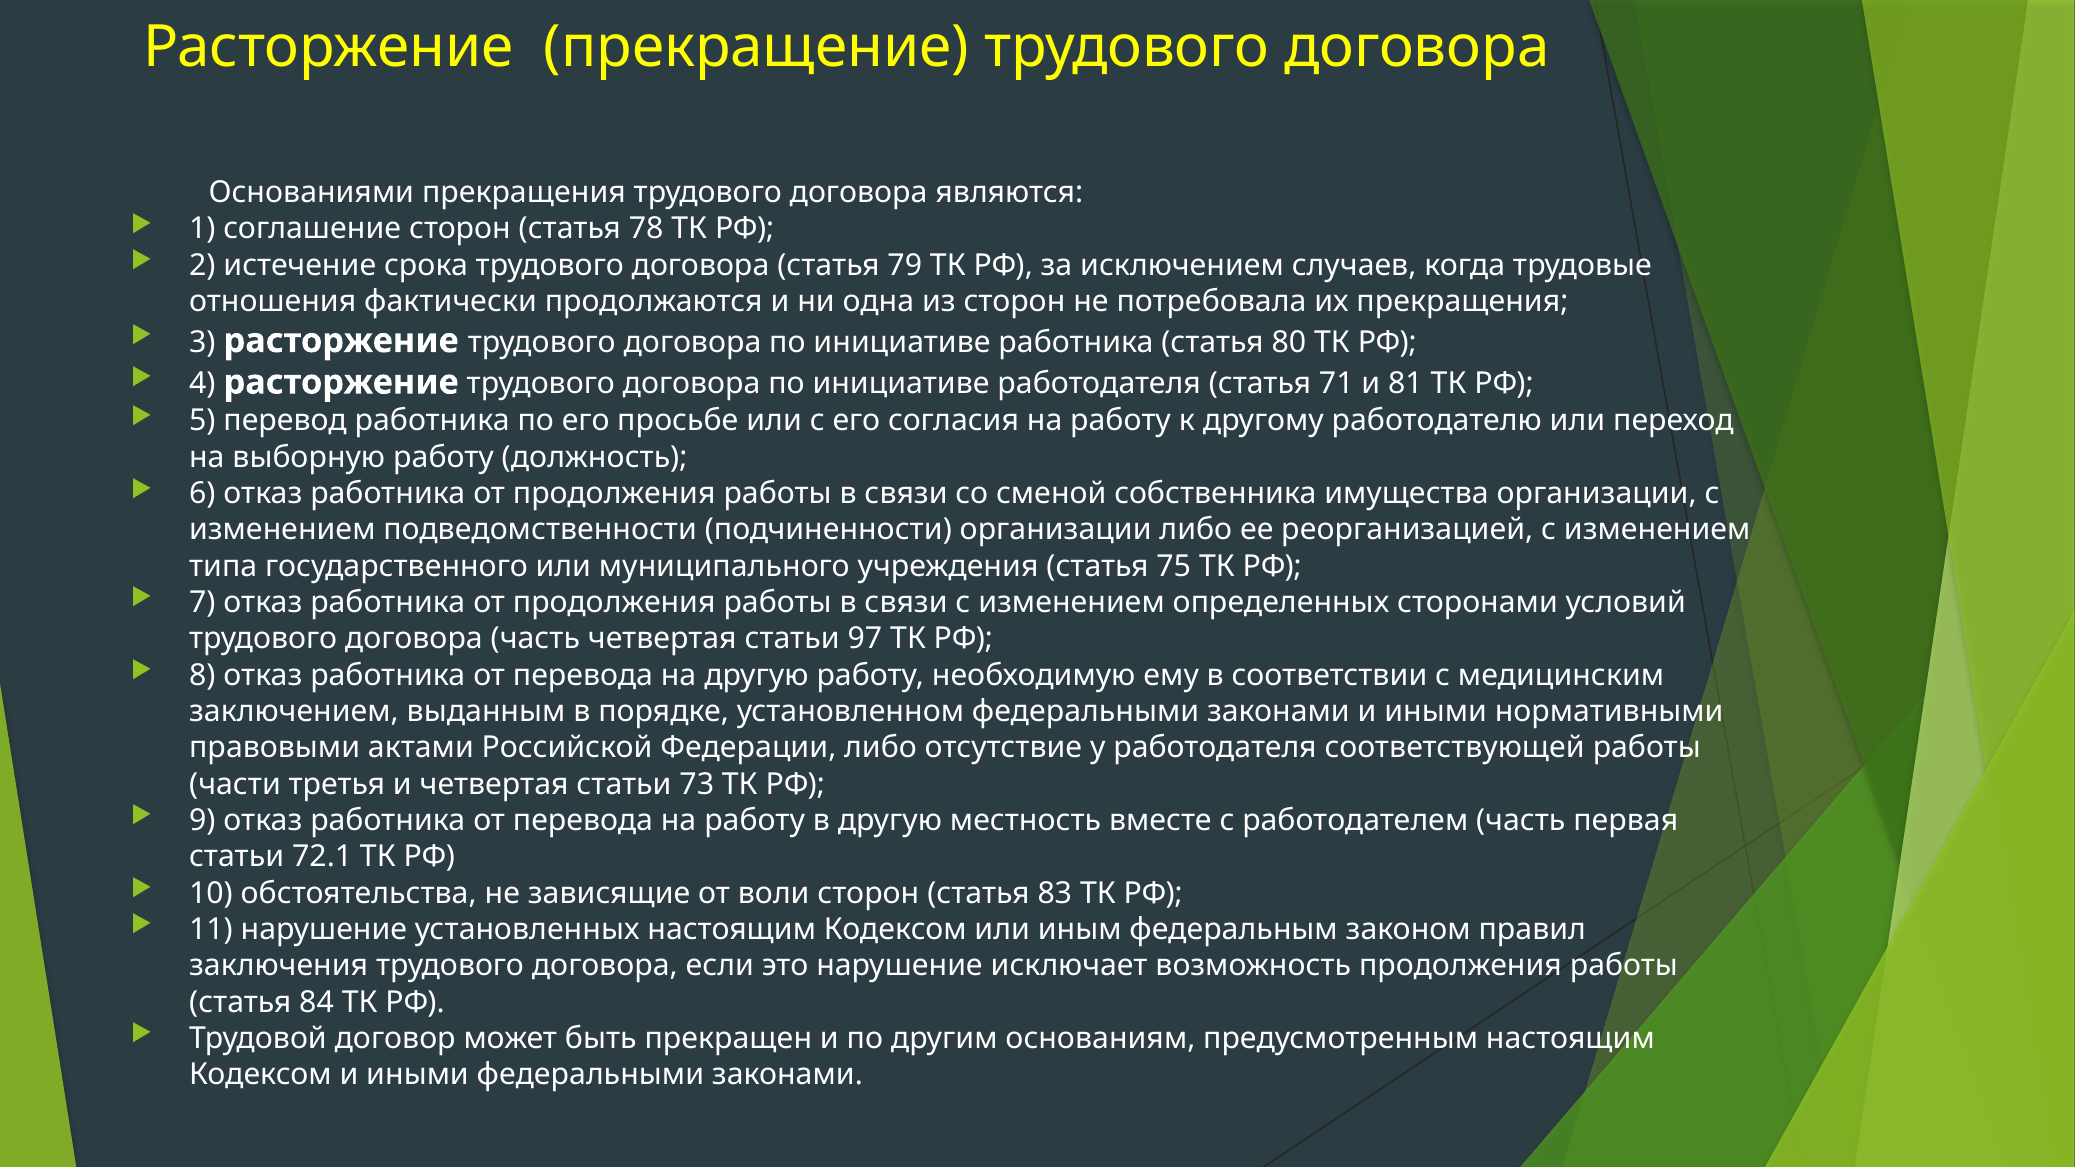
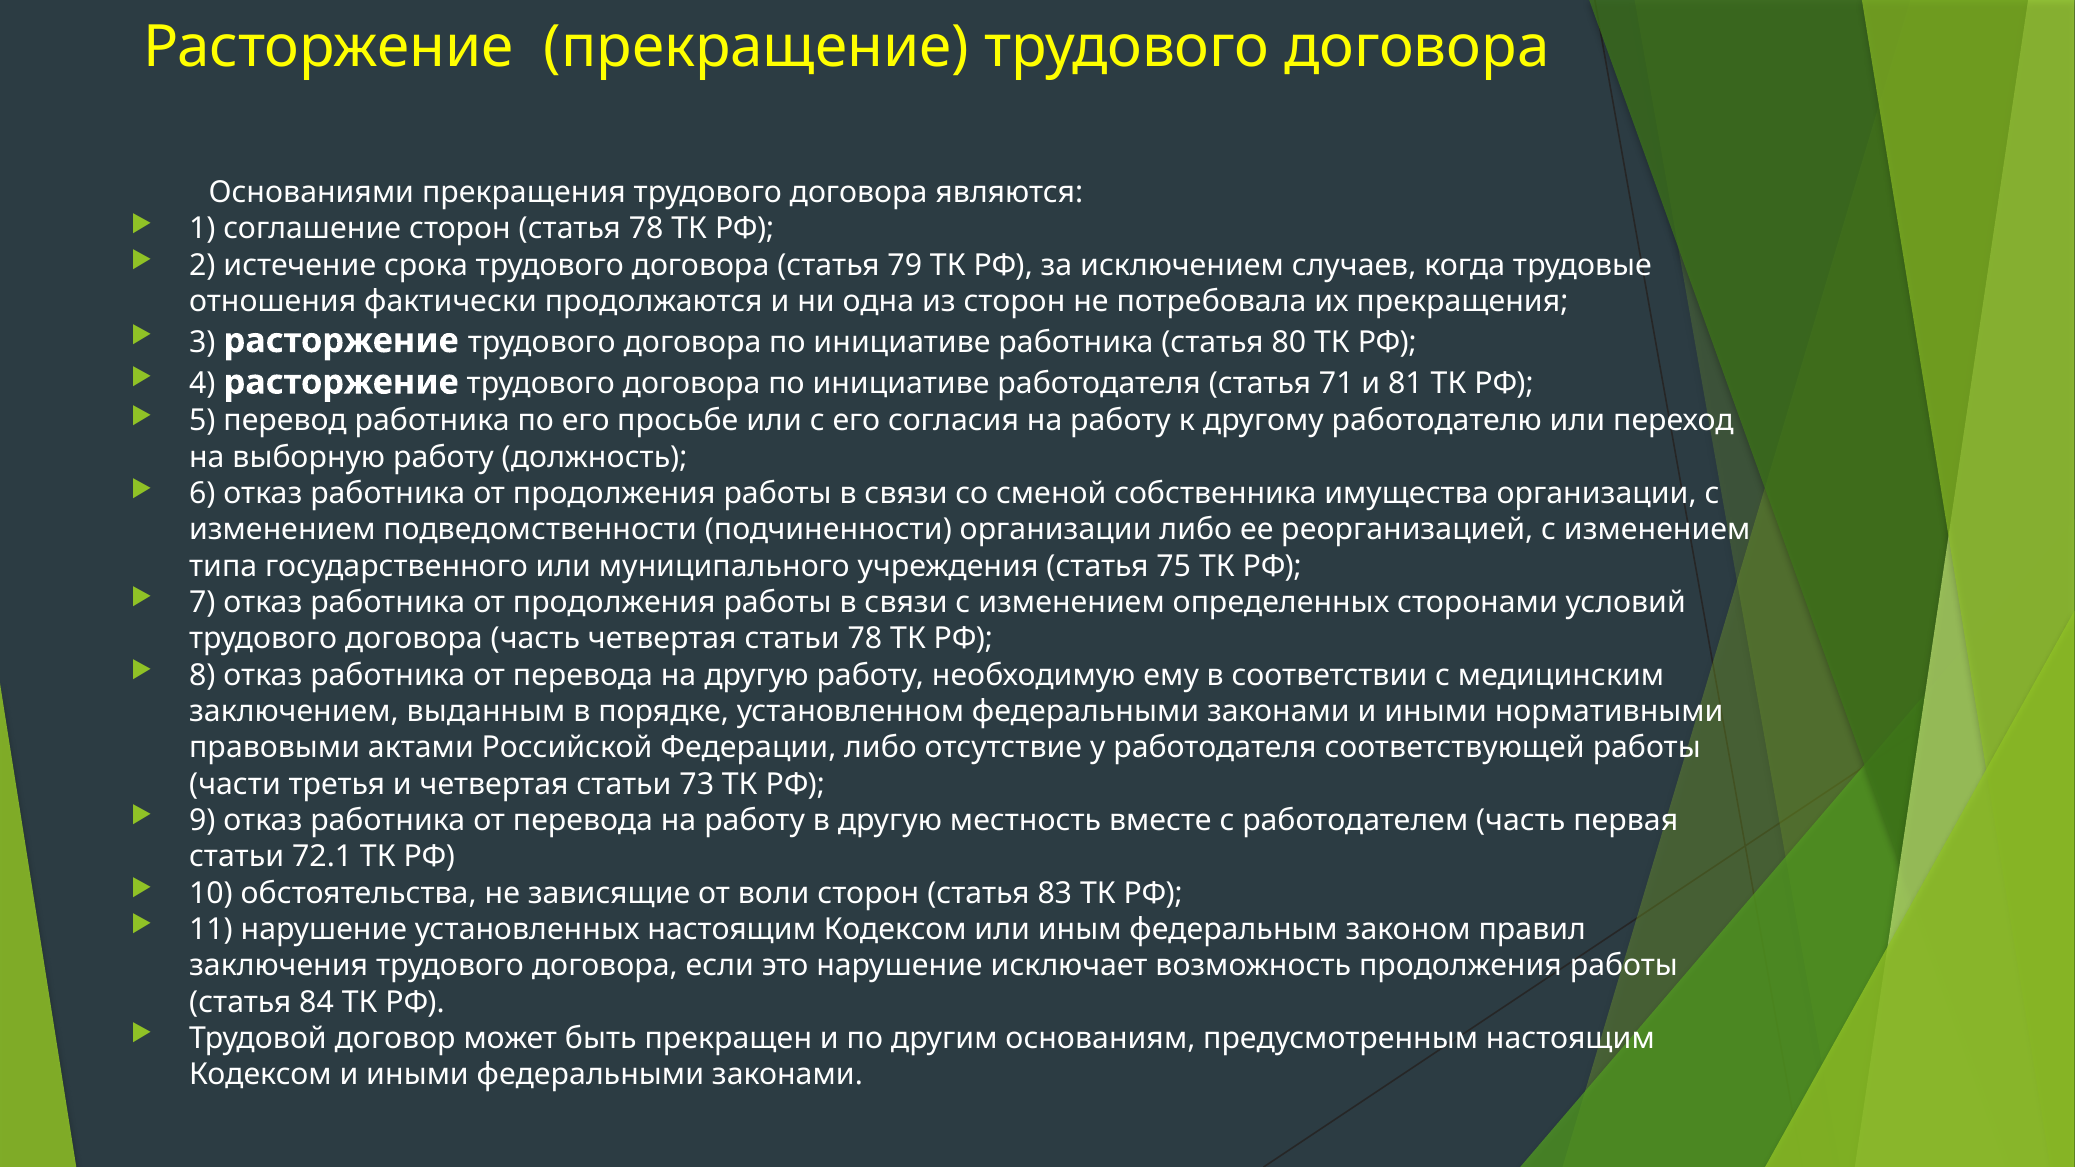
статьи 97: 97 -> 78
